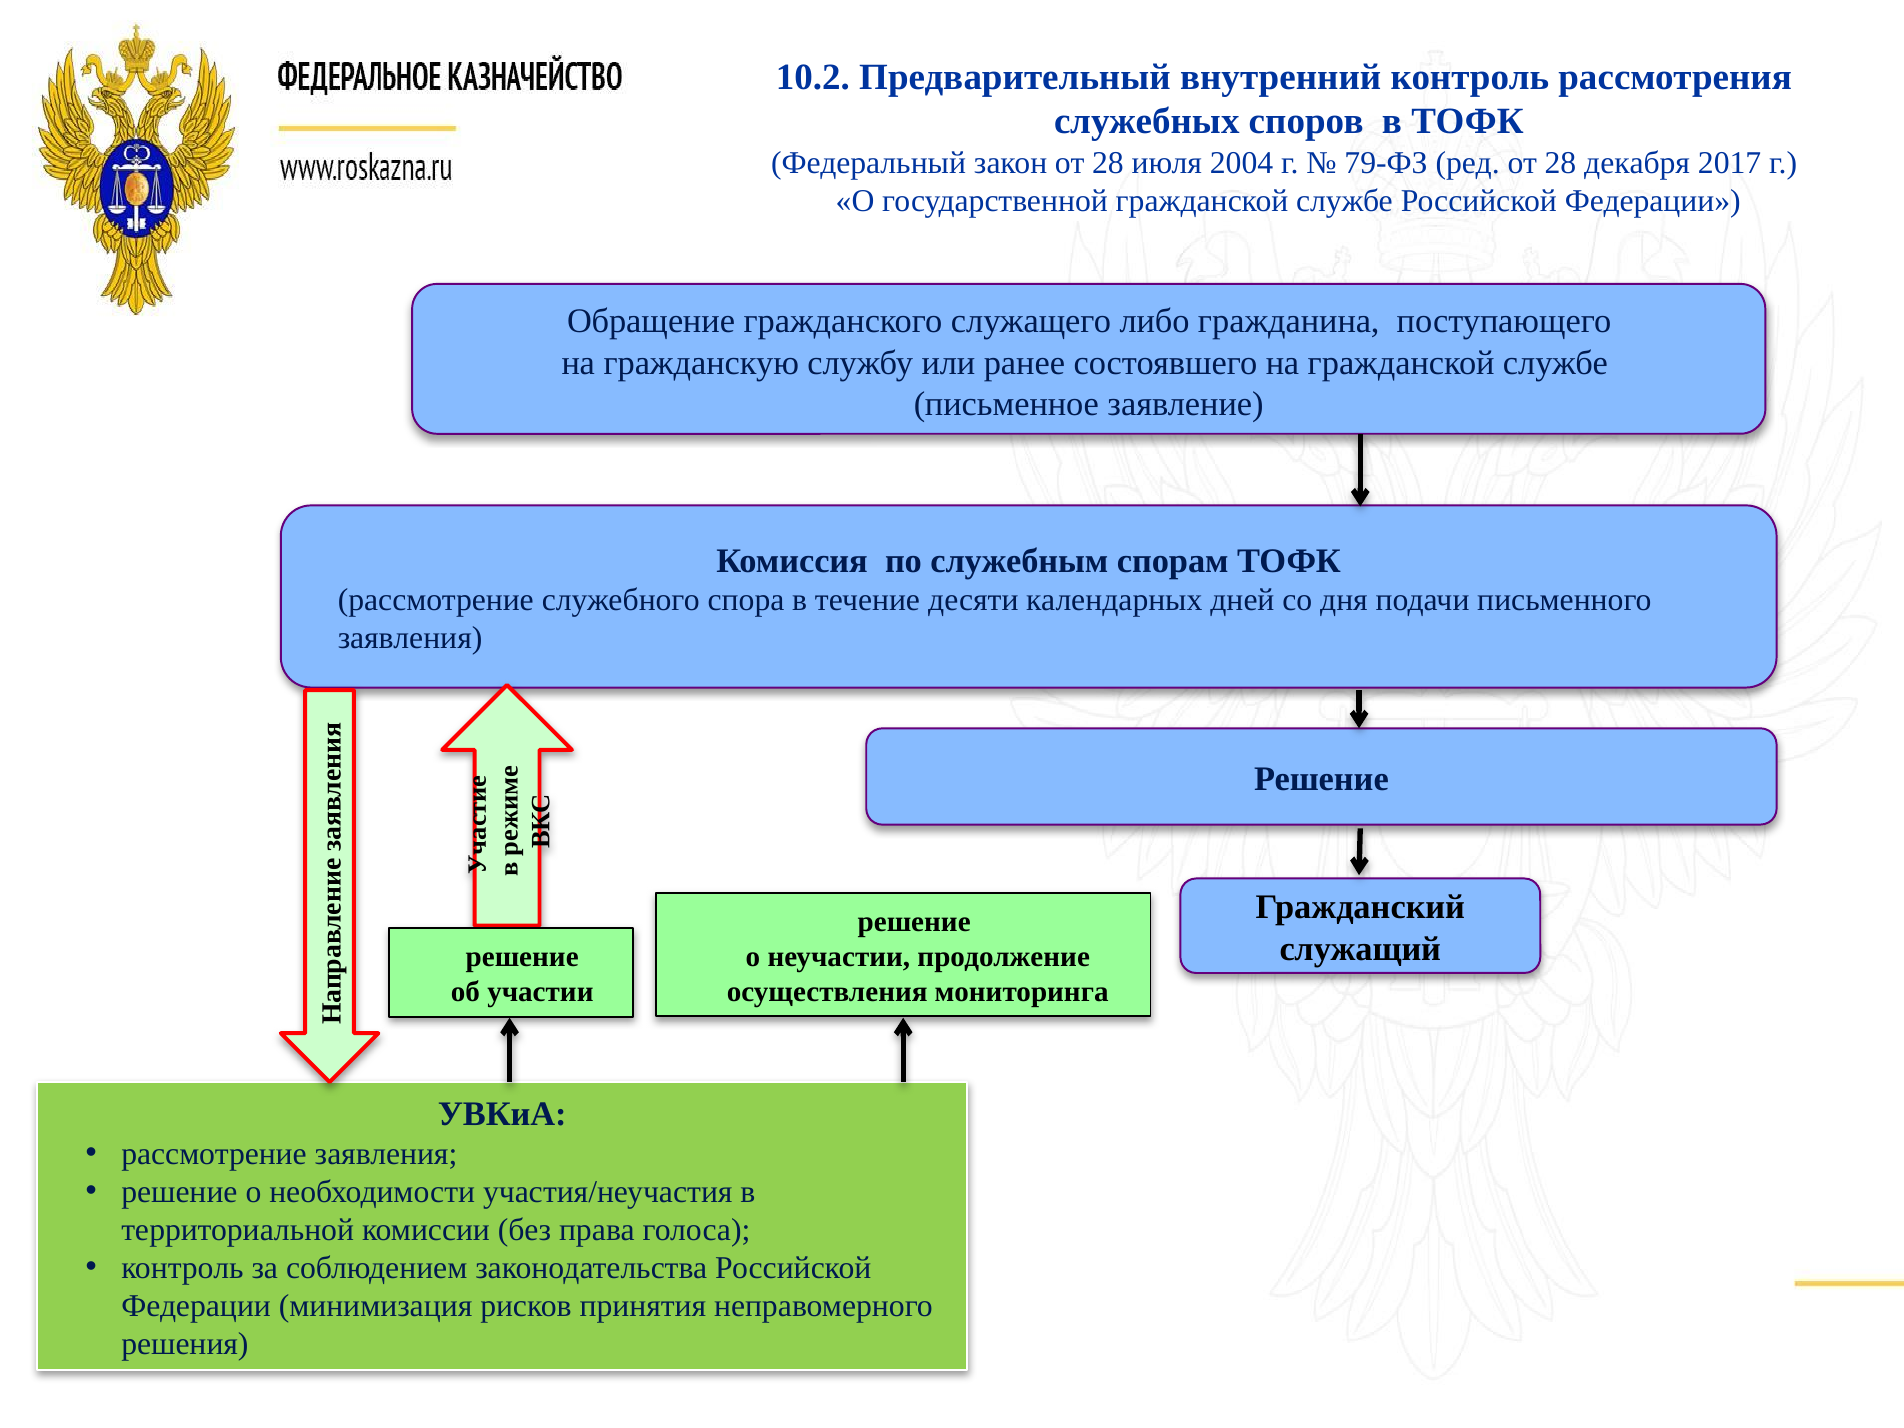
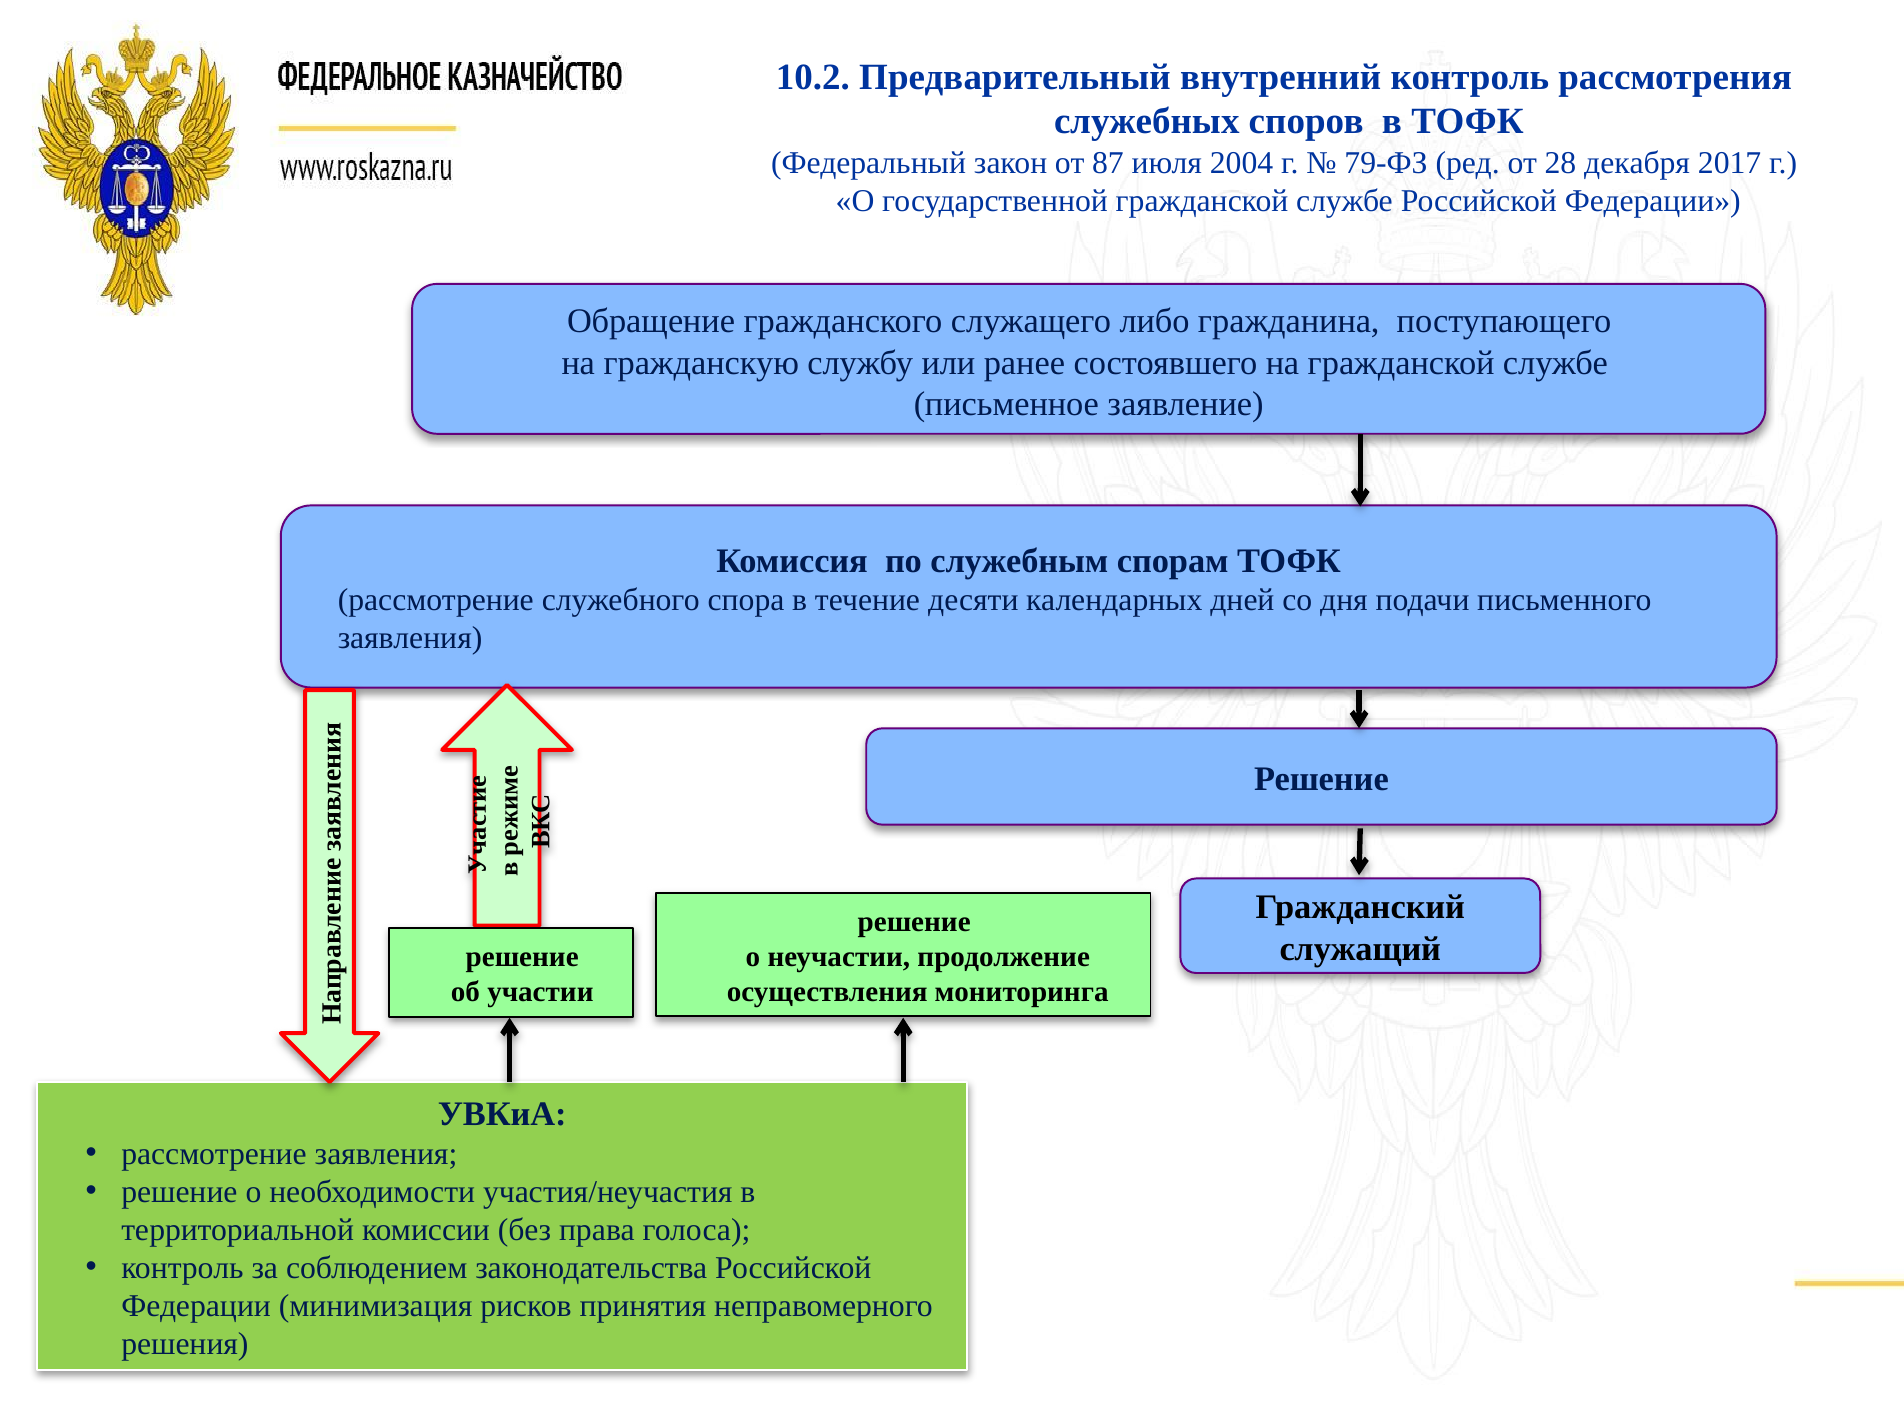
закон от 28: 28 -> 87
